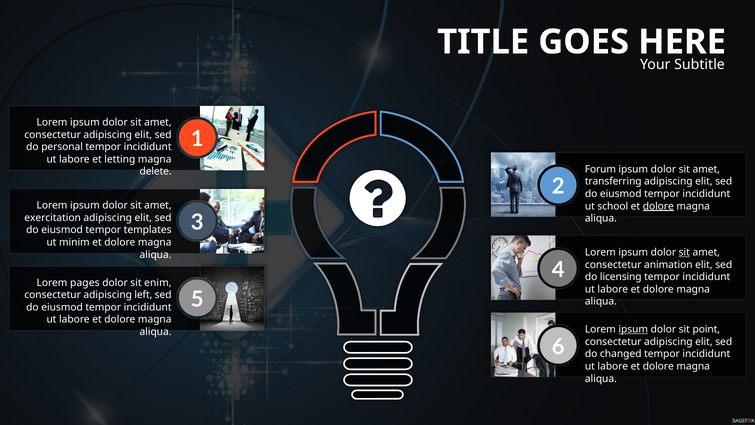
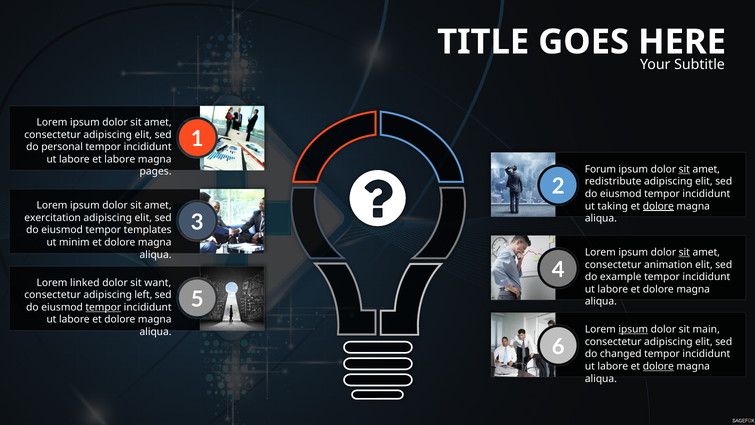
et letting: letting -> labore
sit at (684, 169) underline: none -> present
delete: delete -> pages
transferring: transferring -> redistribute
school: school -> taking
licensing: licensing -> example
pages: pages -> linked
enim: enim -> want
tempor at (103, 307) underline: none -> present
point: point -> main
dolore at (658, 366) underline: none -> present
